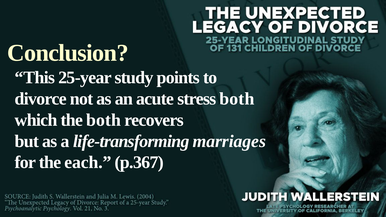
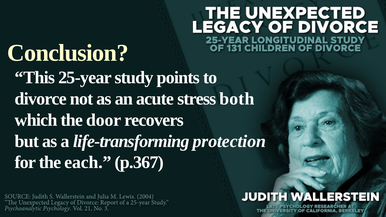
the both: both -> door
marriages: marriages -> protection
